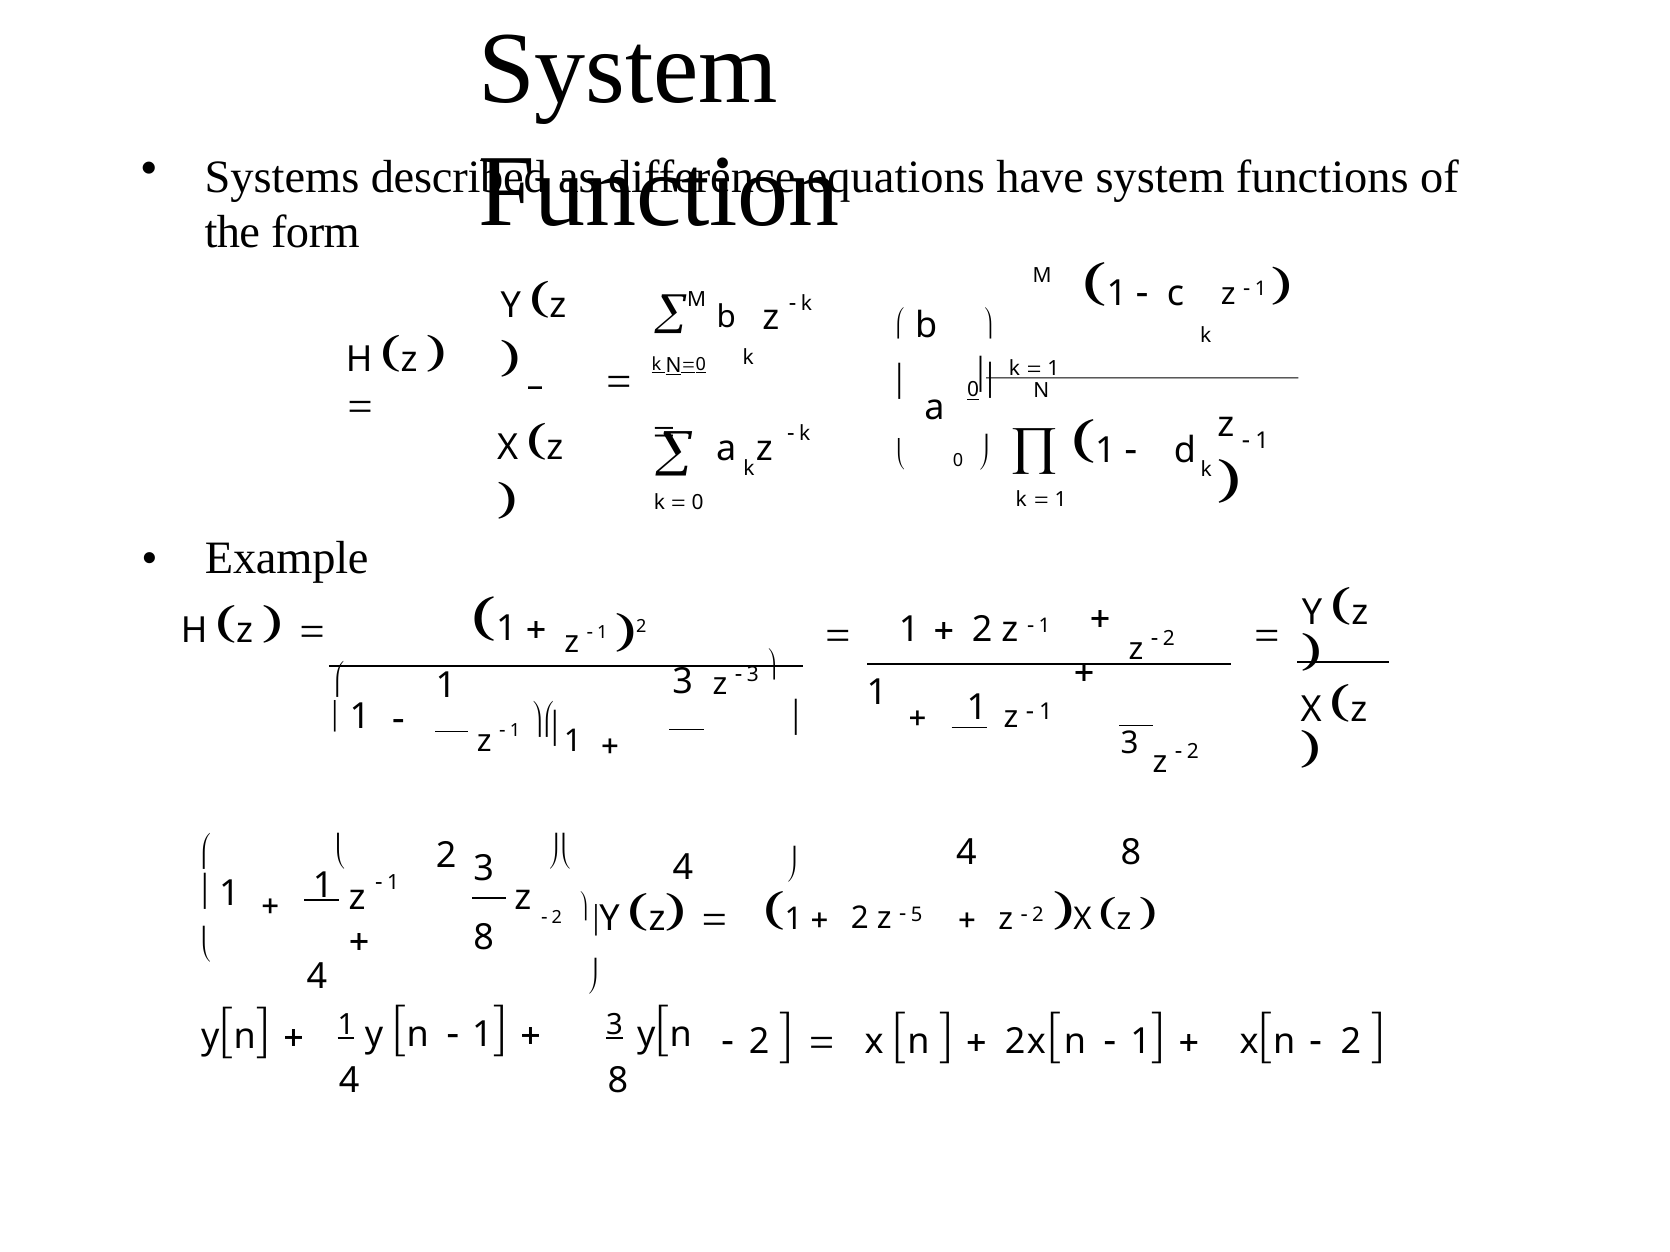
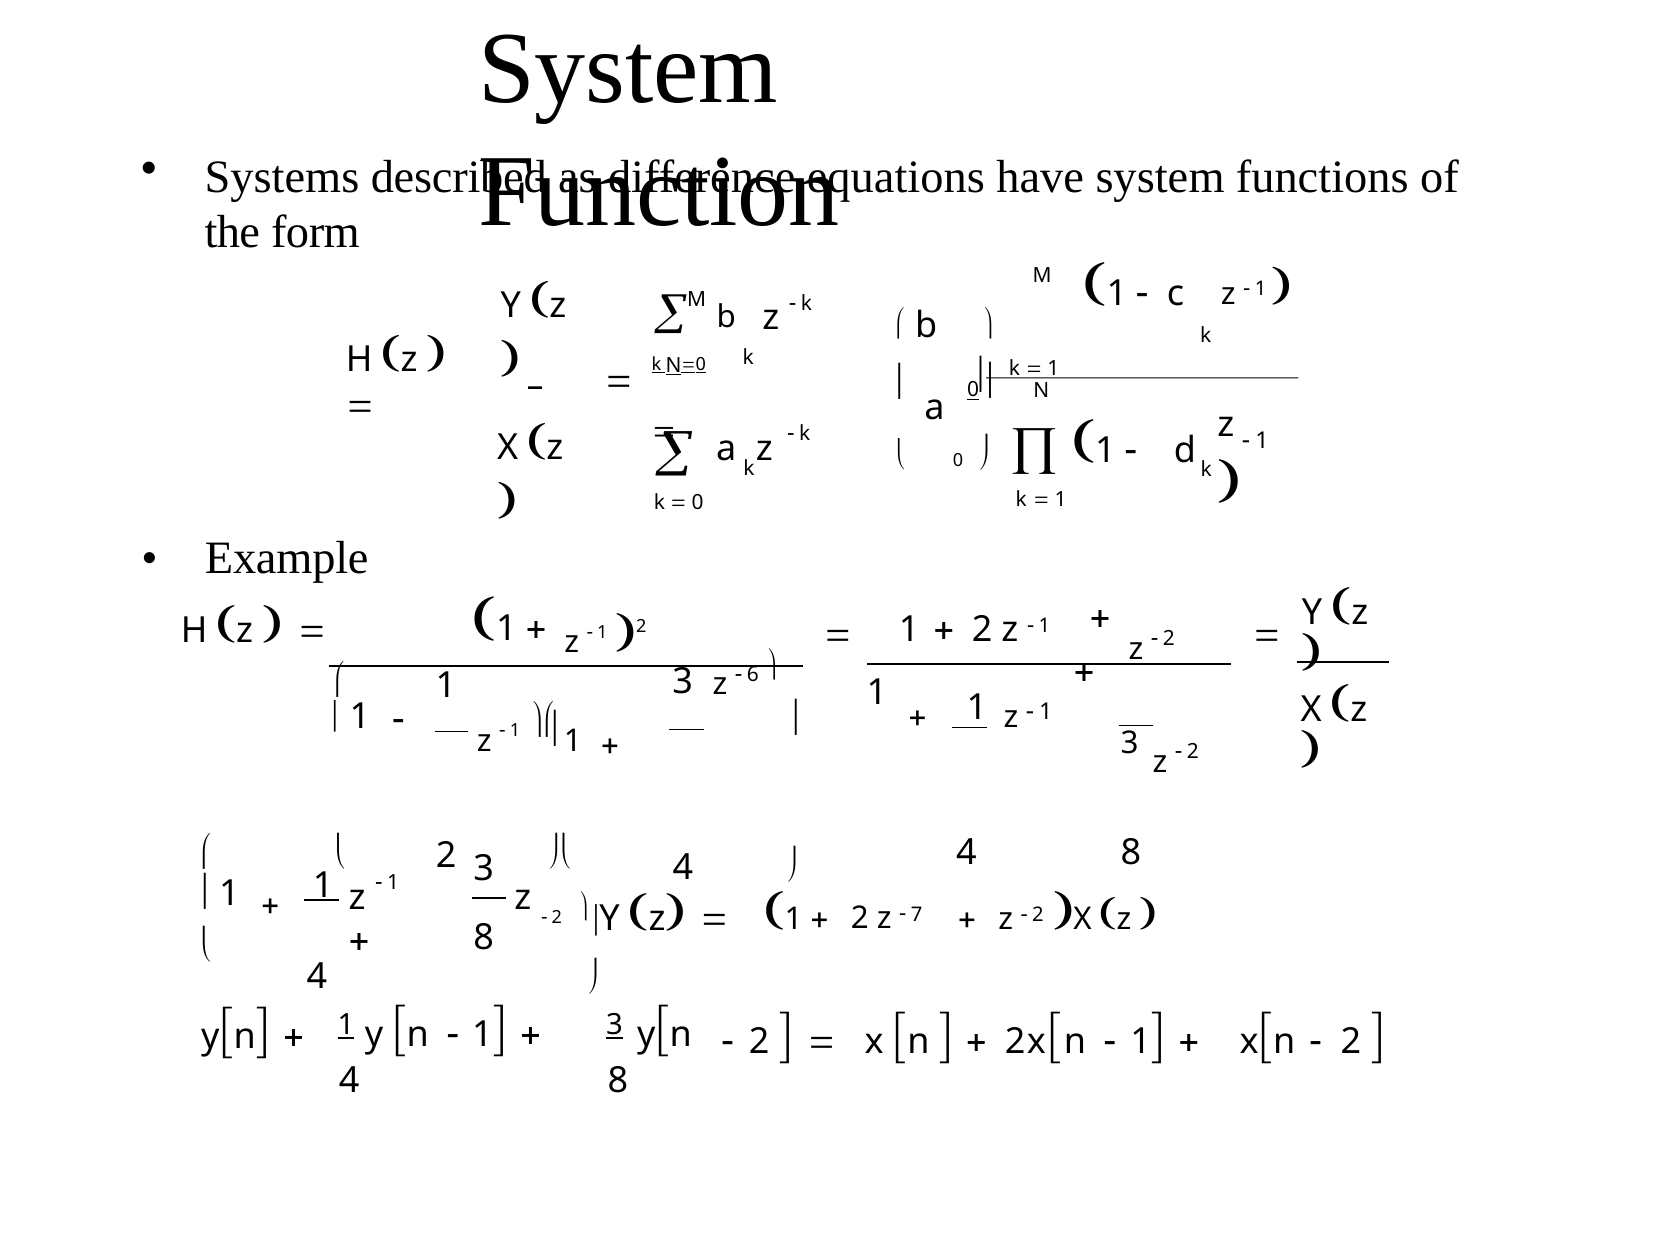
3 at (753, 674): 3 -> 6
5: 5 -> 7
